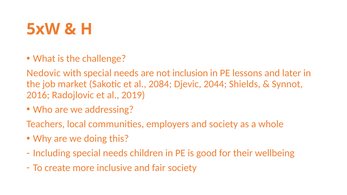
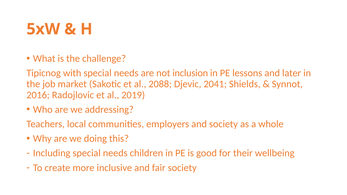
Nedovic: Nedovic -> Tipicnog
2084: 2084 -> 2088
2044: 2044 -> 2041
